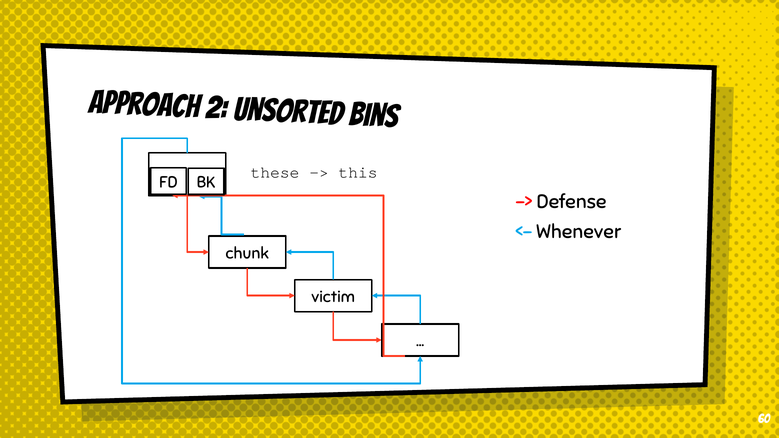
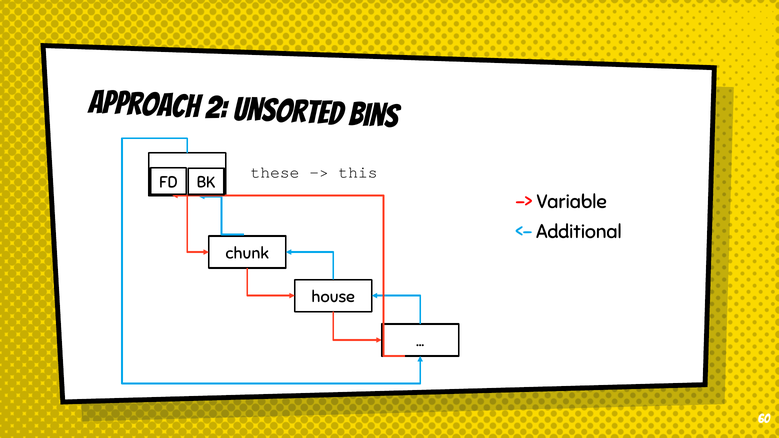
Defense: Defense -> Variable
Whenever: Whenever -> Additional
victim: victim -> house
